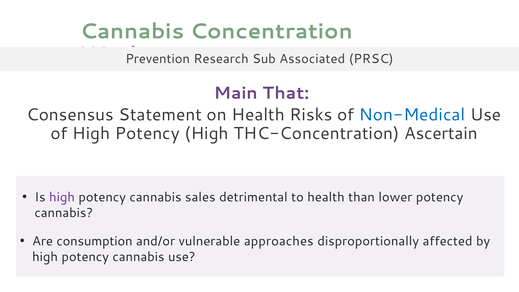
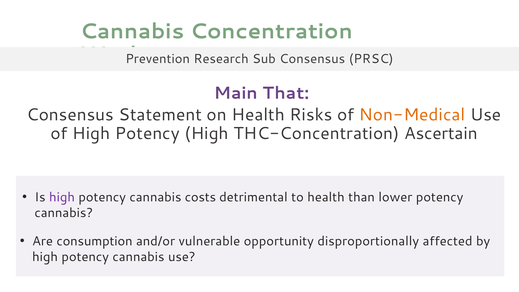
Sub Associated: Associated -> Consensus
Non-Medical colour: blue -> orange
sales: sales -> costs
approaches: approaches -> opportunity
